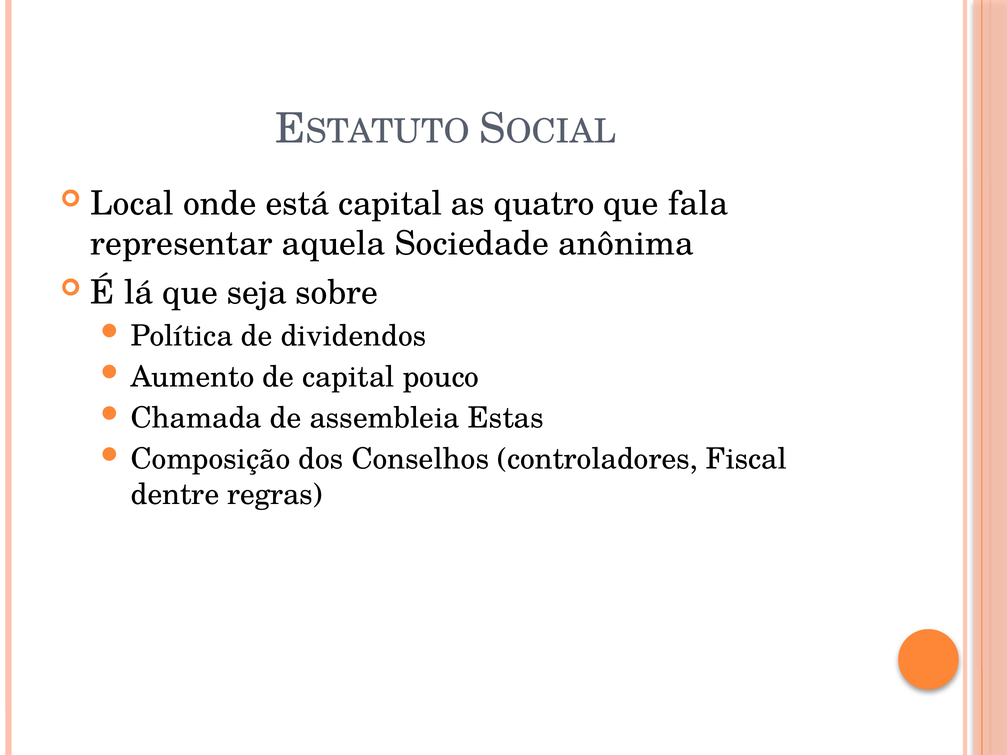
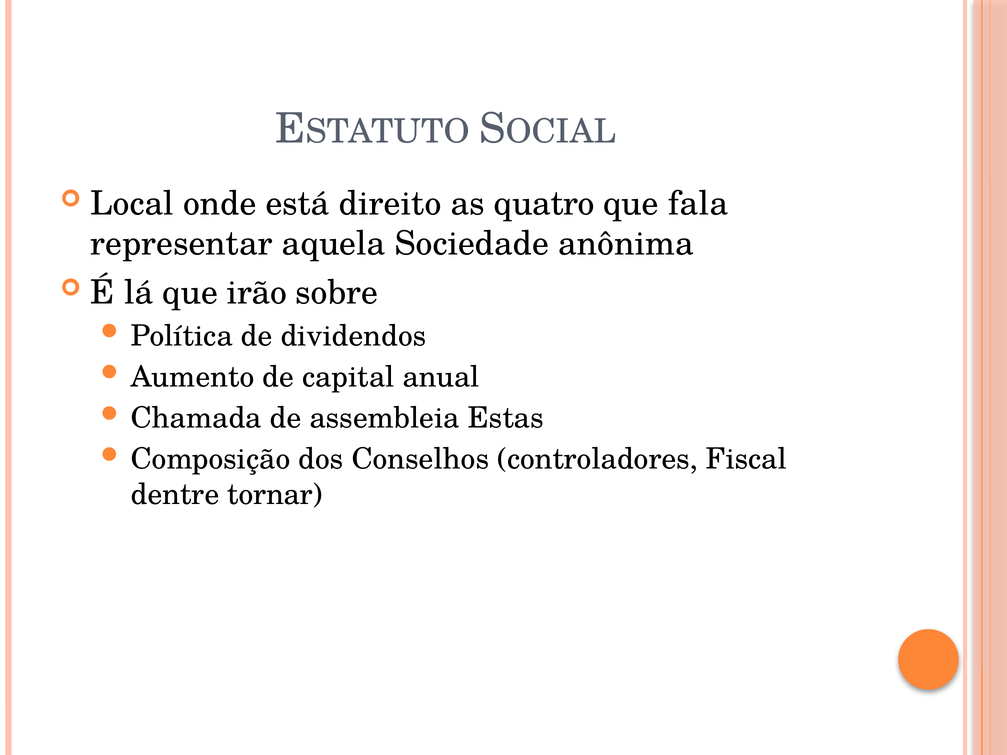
está capital: capital -> direito
seja: seja -> irão
pouco: pouco -> anual
regras: regras -> tornar
